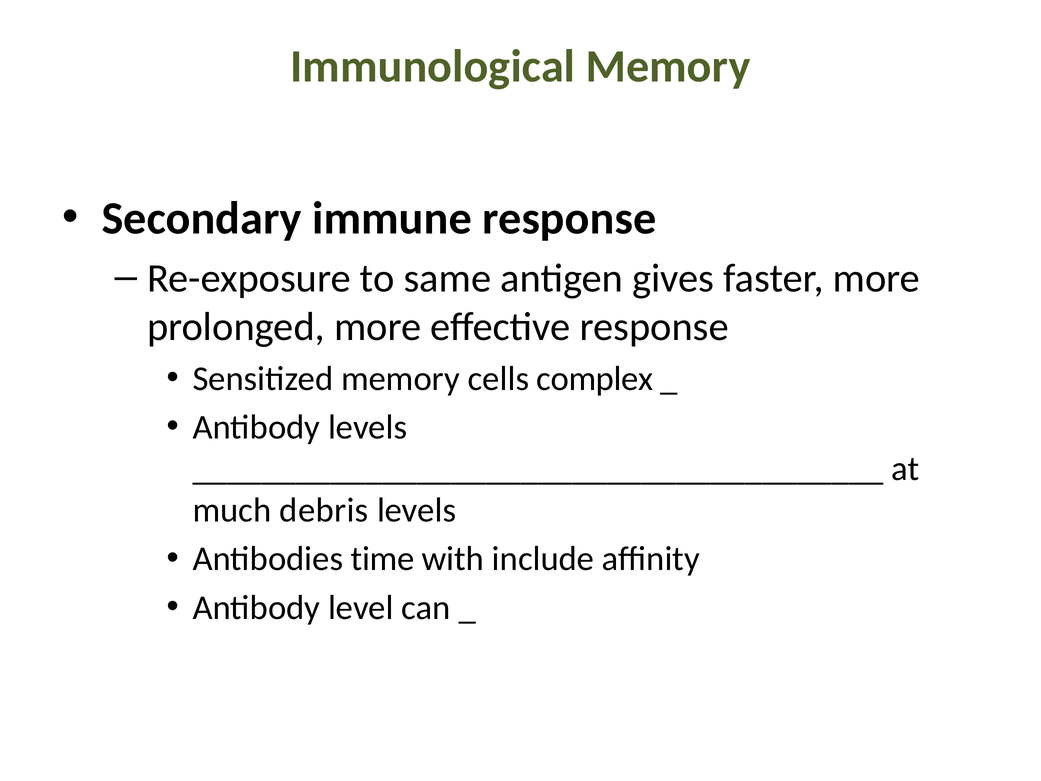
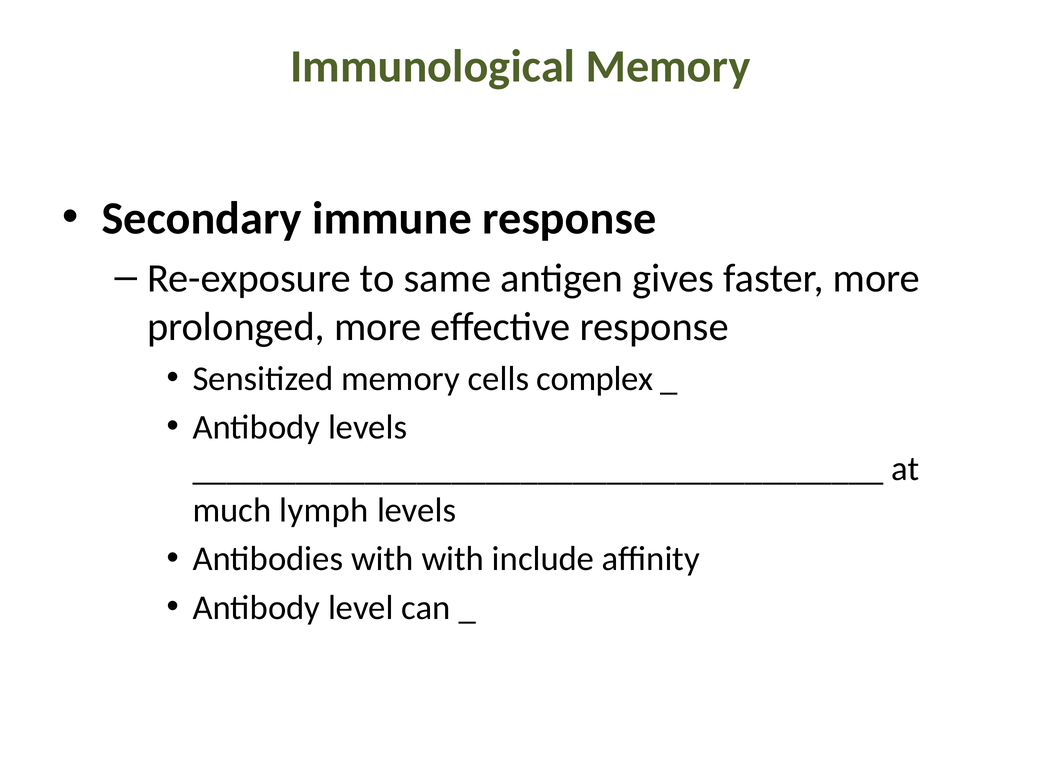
debris: debris -> lymph
Antibodies time: time -> with
